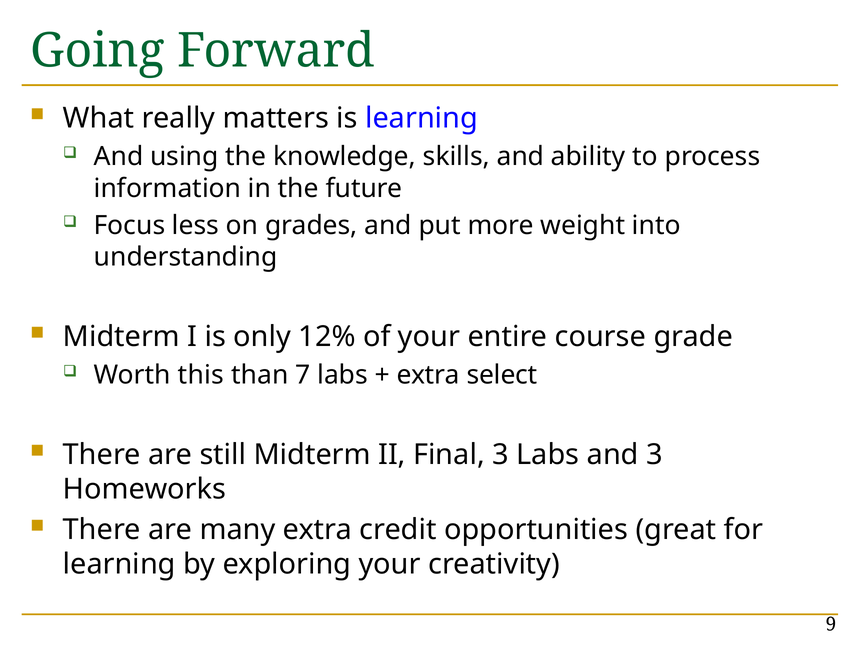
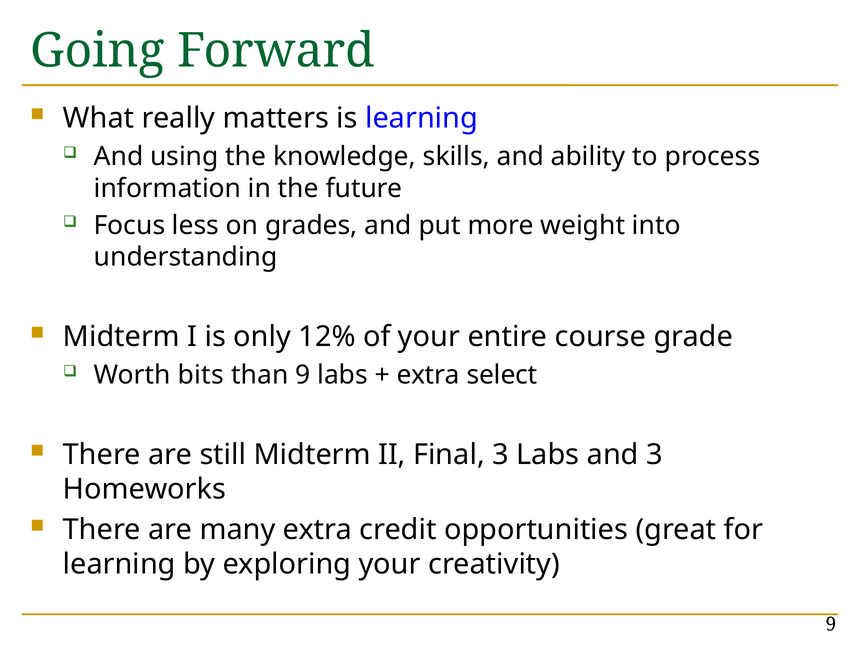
this: this -> bits
than 7: 7 -> 9
